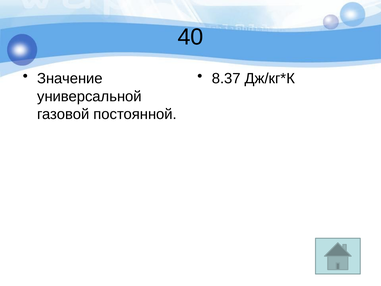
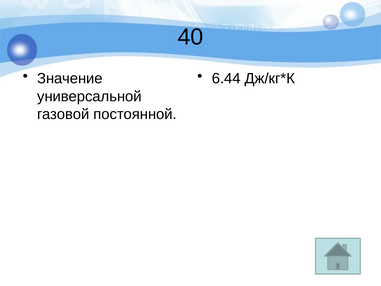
8.37: 8.37 -> 6.44
